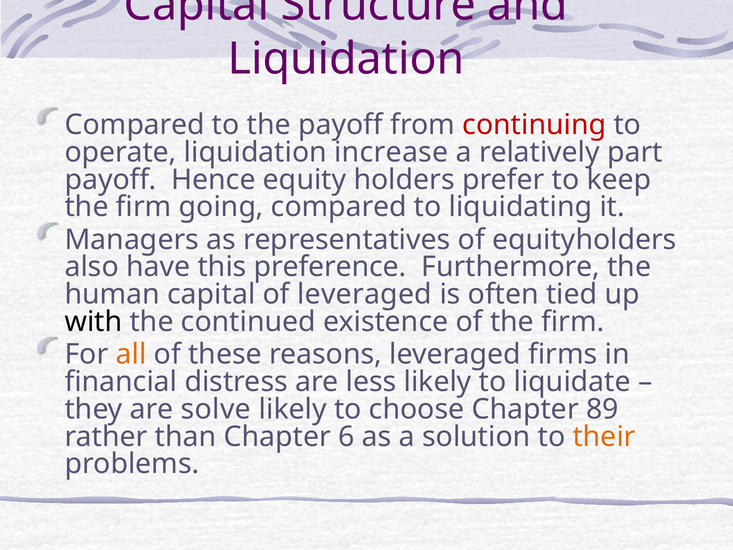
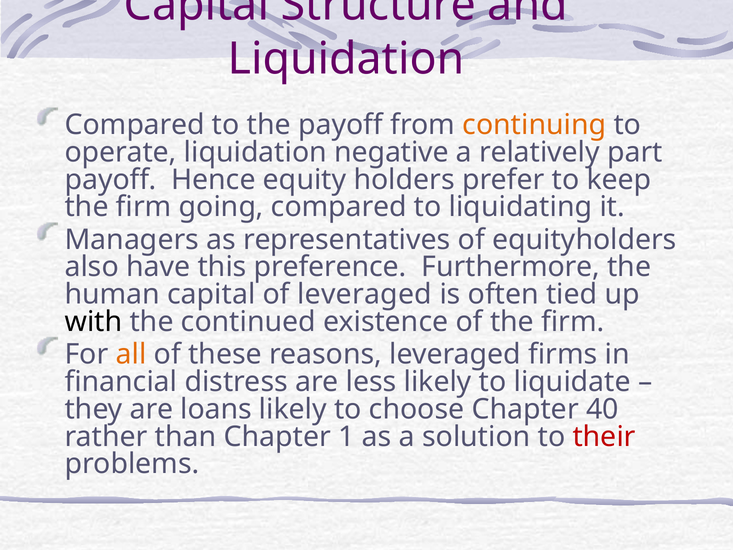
continuing colour: red -> orange
increase: increase -> negative
solve: solve -> loans
89: 89 -> 40
6: 6 -> 1
their colour: orange -> red
